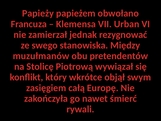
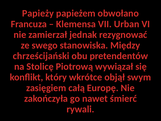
muzułmanów: muzułmanów -> chrześcijański
